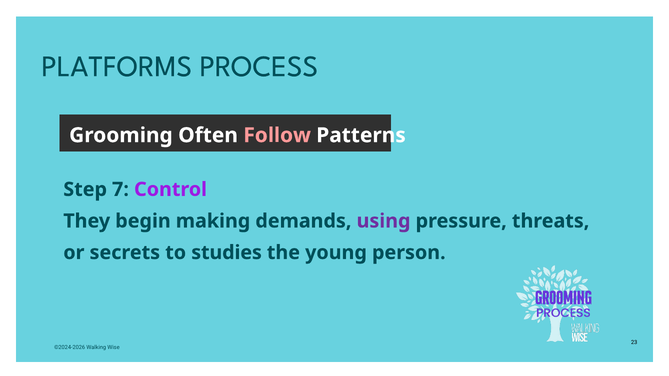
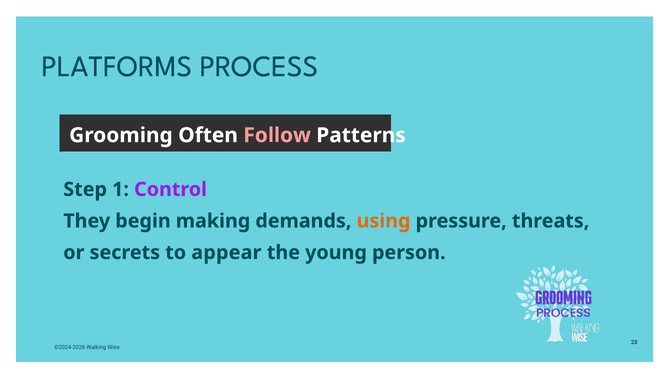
7: 7 -> 1
using colour: purple -> orange
studies: studies -> appear
